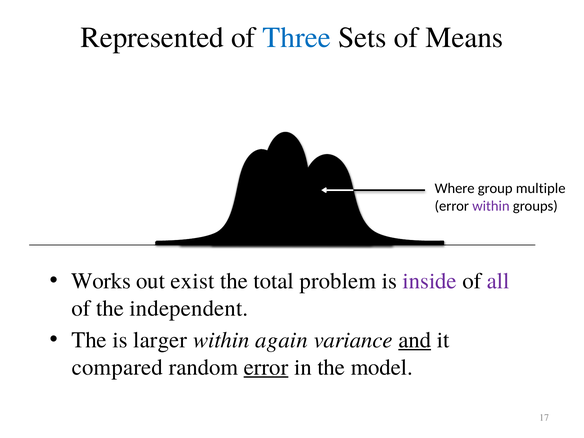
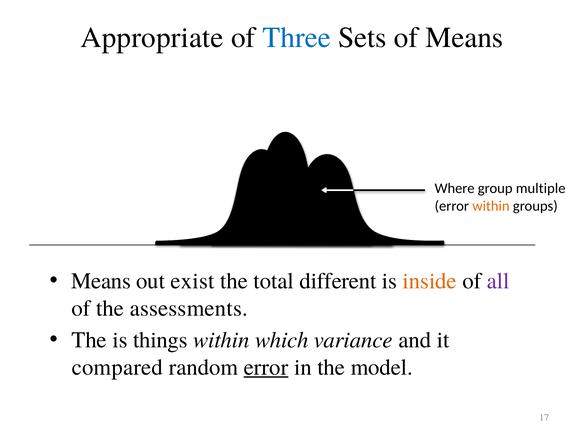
Represented: Represented -> Appropriate
within at (491, 206) colour: purple -> orange
Works at (101, 281): Works -> Means
problem: problem -> different
inside colour: purple -> orange
independent: independent -> assessments
larger: larger -> things
again: again -> which
and underline: present -> none
